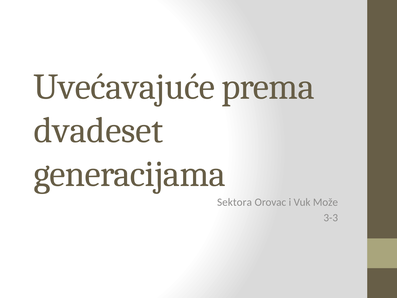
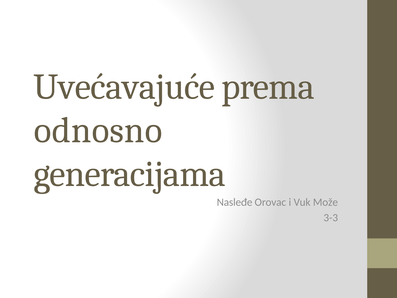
dvadeset: dvadeset -> odnosno
Sektora: Sektora -> Nasleđe
